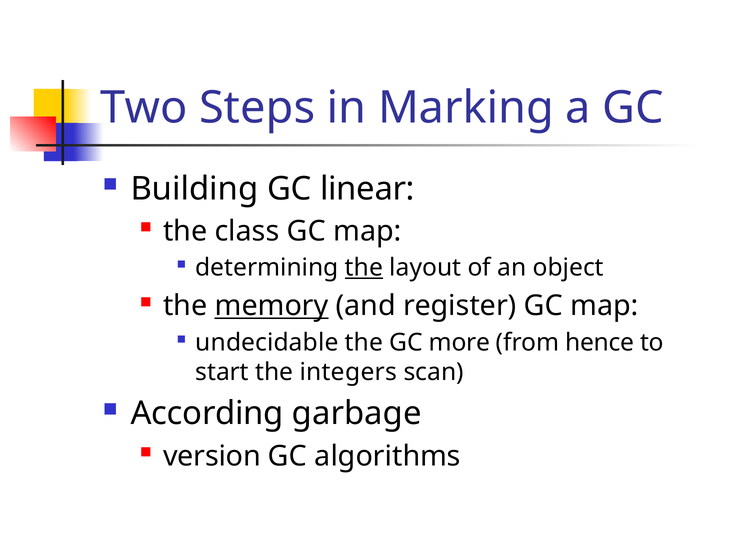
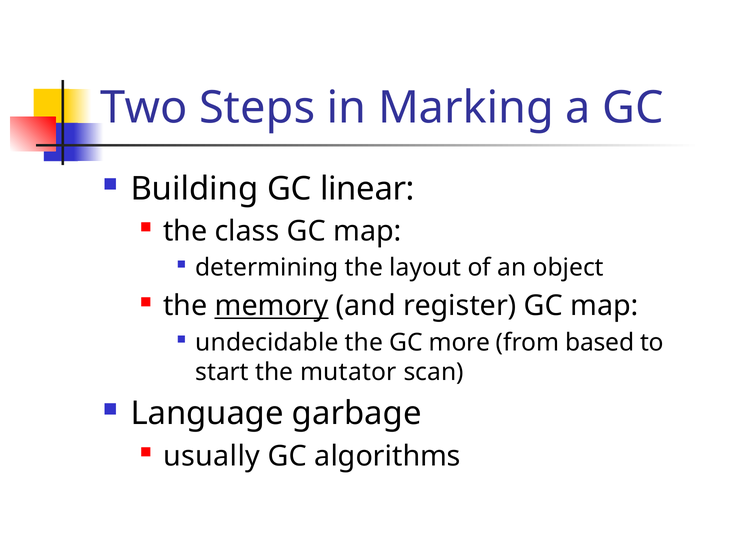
the at (364, 268) underline: present -> none
hence: hence -> based
integers: integers -> mutator
According: According -> Language
version: version -> usually
